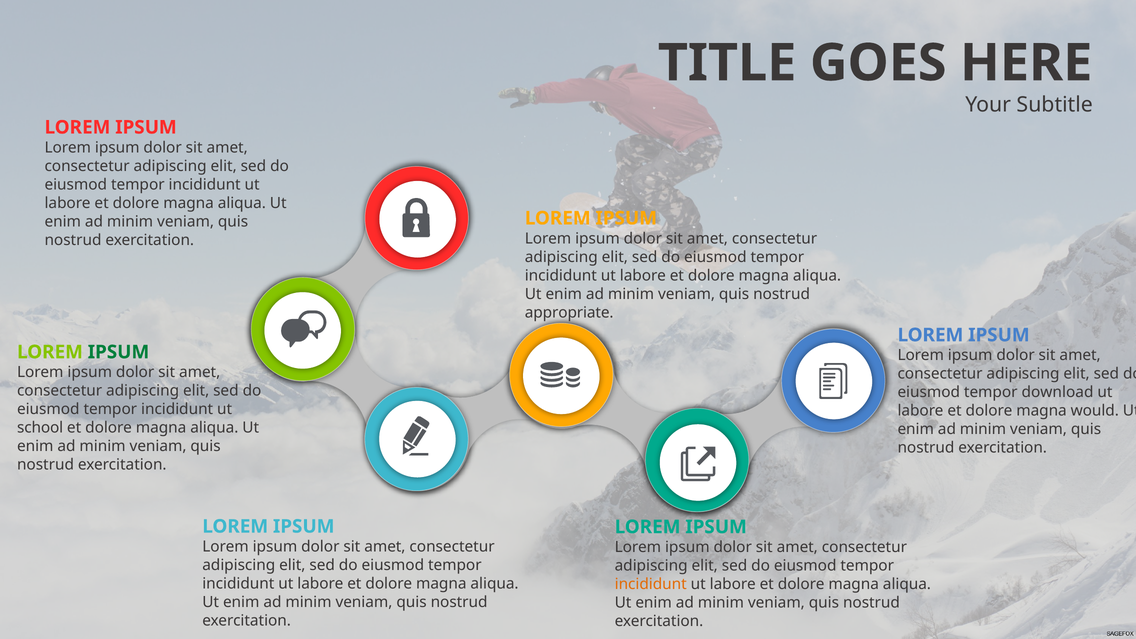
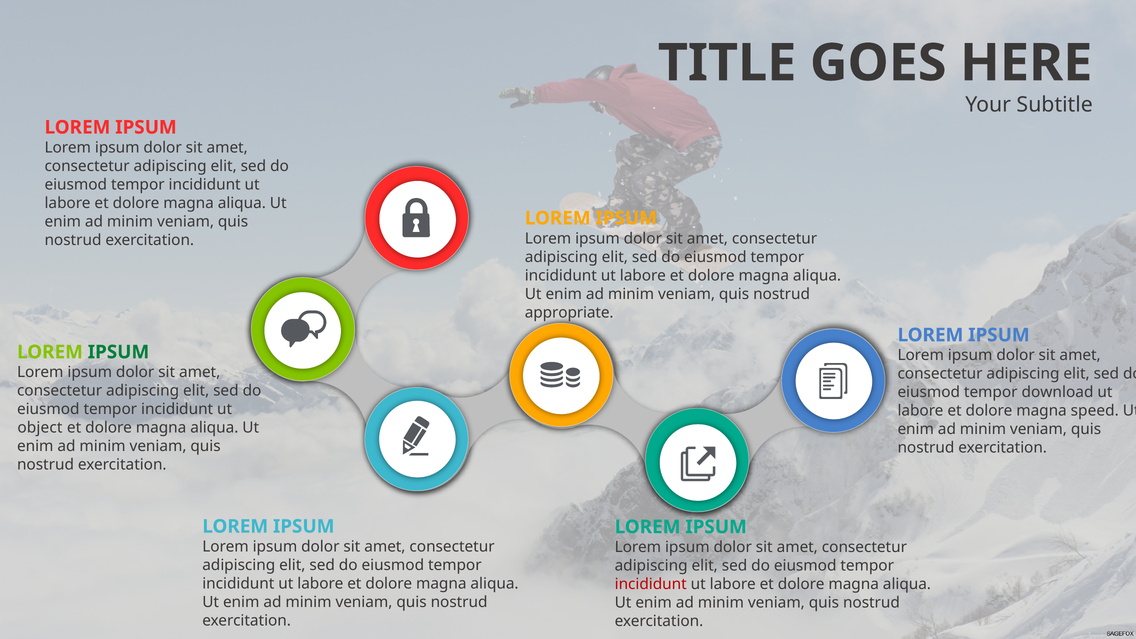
would: would -> speed
school: school -> object
incididunt at (651, 584) colour: orange -> red
